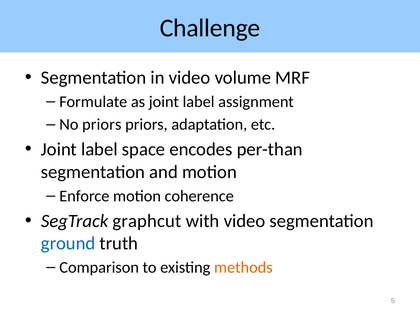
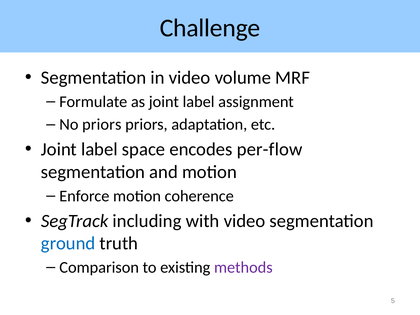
per-than: per-than -> per-flow
graphcut: graphcut -> including
methods colour: orange -> purple
